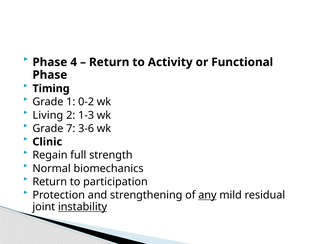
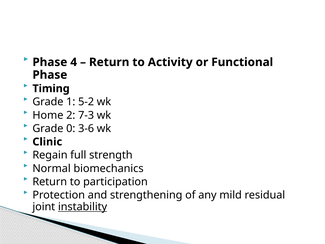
0-2: 0-2 -> 5-2
Living: Living -> Home
1-3: 1-3 -> 7-3
7: 7 -> 0
any underline: present -> none
